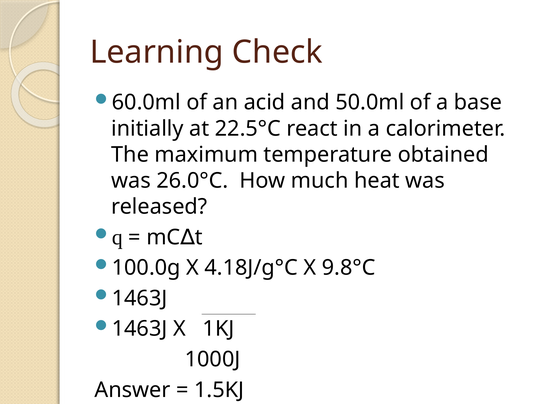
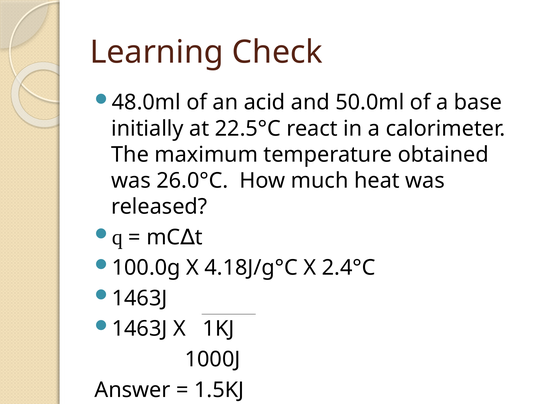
60.0ml: 60.0ml -> 48.0ml
9.8°C: 9.8°C -> 2.4°C
